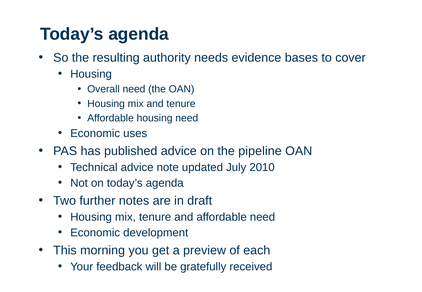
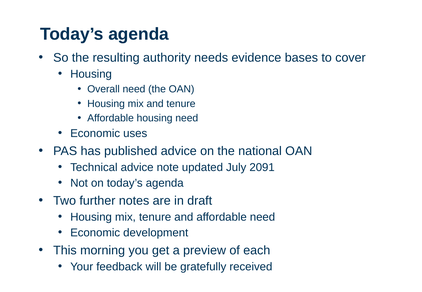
pipeline: pipeline -> national
2010: 2010 -> 2091
